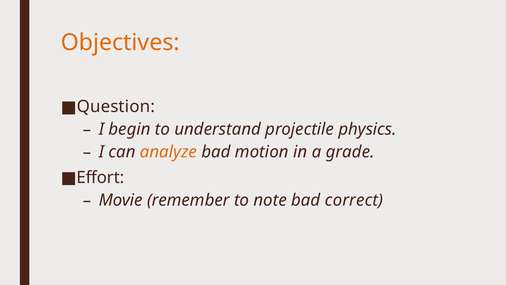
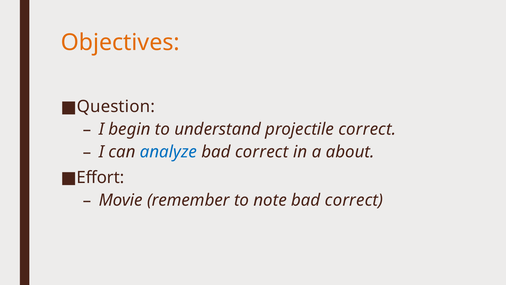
projectile physics: physics -> correct
analyze colour: orange -> blue
motion at (262, 152): motion -> correct
grade: grade -> about
